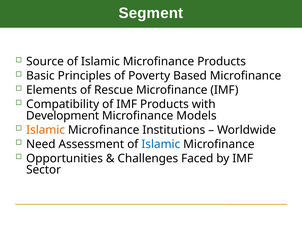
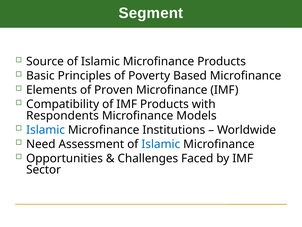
Rescue: Rescue -> Proven
Development: Development -> Respondents
Islamic at (46, 130) colour: orange -> blue
